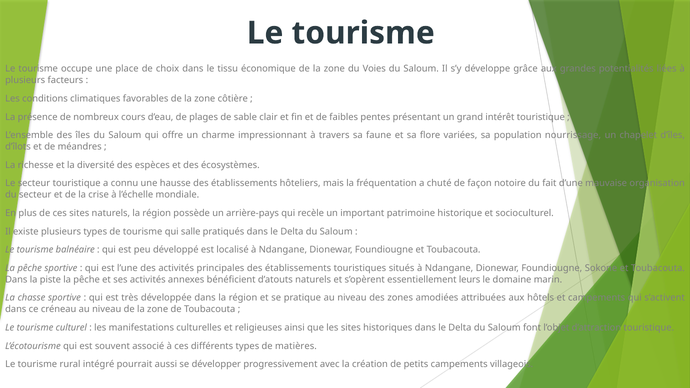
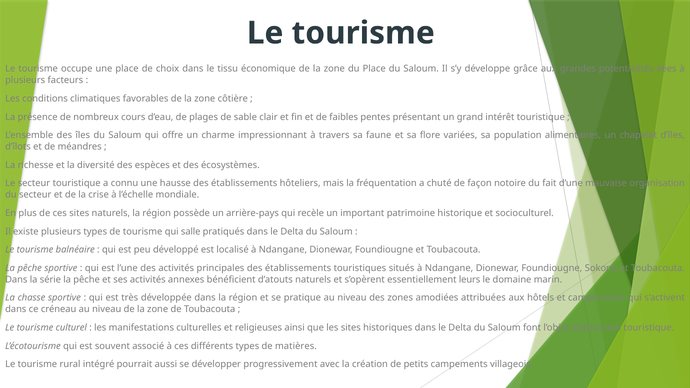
du Voies: Voies -> Place
nourrissage: nourrissage -> alimentaires
piste: piste -> série
